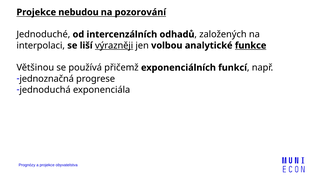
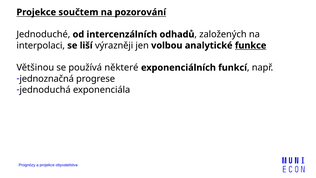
nebudou: nebudou -> součtem
výrazněji underline: present -> none
přičemž: přičemž -> některé
